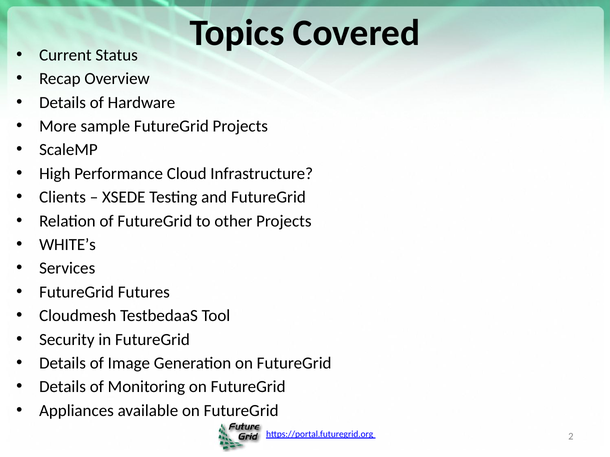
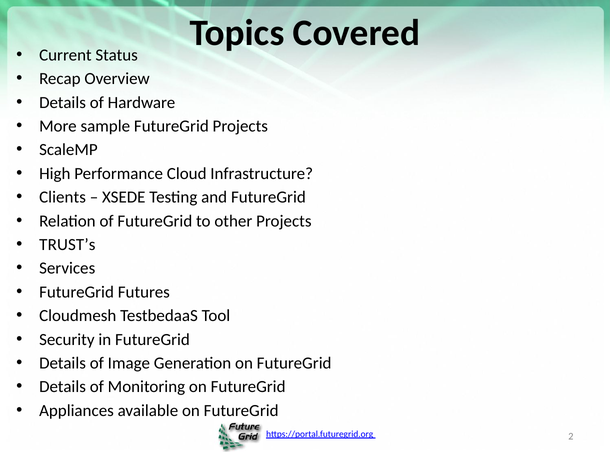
WHITE’s: WHITE’s -> TRUST’s
